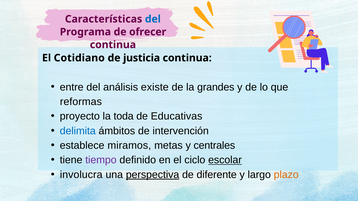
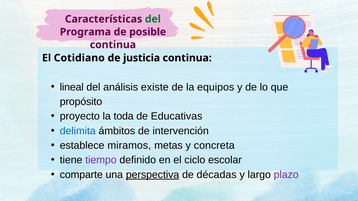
del at (153, 19) colour: blue -> green
ofrecer: ofrecer -> posible
entre: entre -> lineal
grandes: grandes -> equipos
reformas: reformas -> propósito
centrales: centrales -> concreta
escolar underline: present -> none
involucra: involucra -> comparte
diferente: diferente -> décadas
plazo colour: orange -> purple
